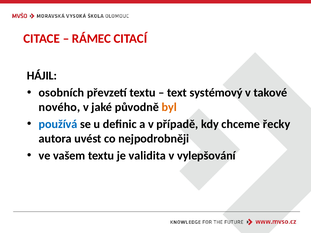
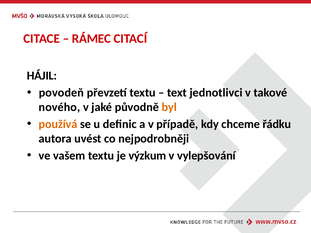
osobních: osobních -> povodeň
systémový: systémový -> jednotlivci
používá colour: blue -> orange
řecky: řecky -> řádku
validita: validita -> výzkum
